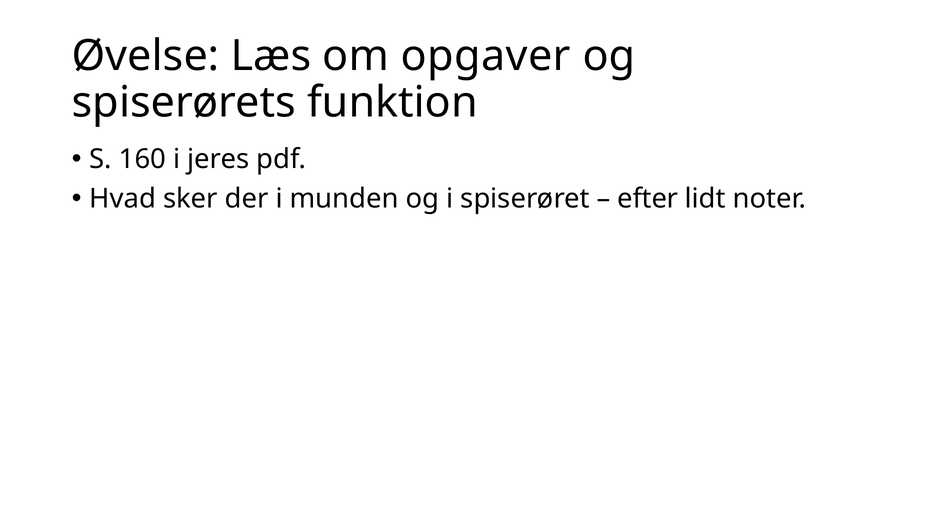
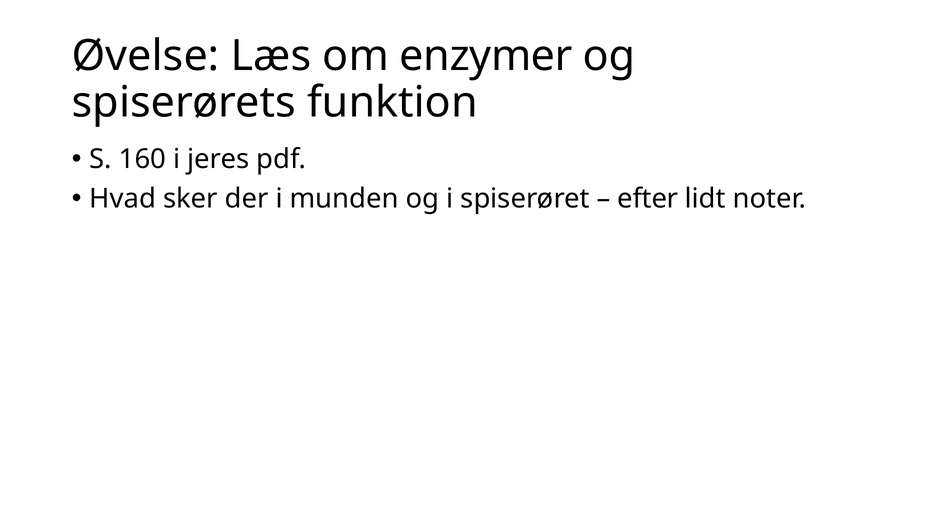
opgaver: opgaver -> enzymer
